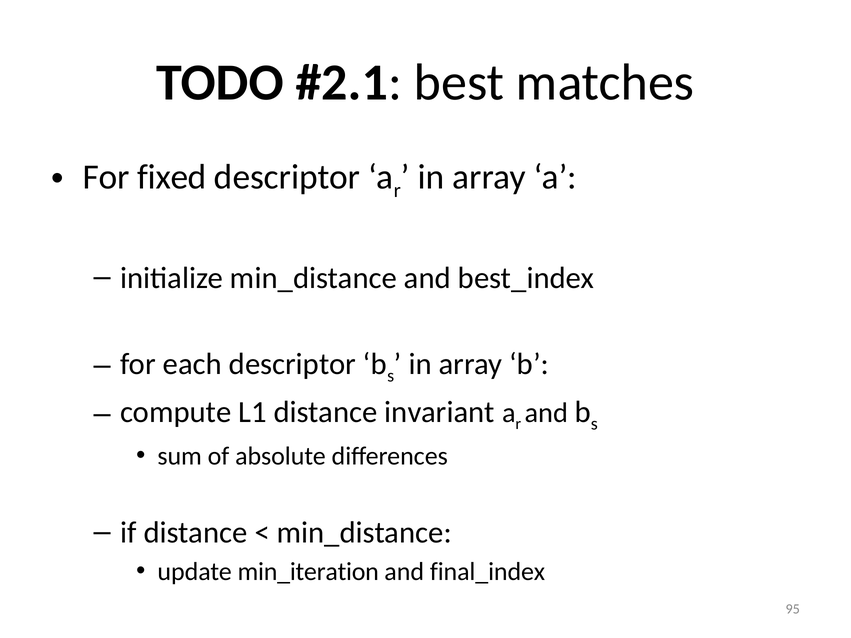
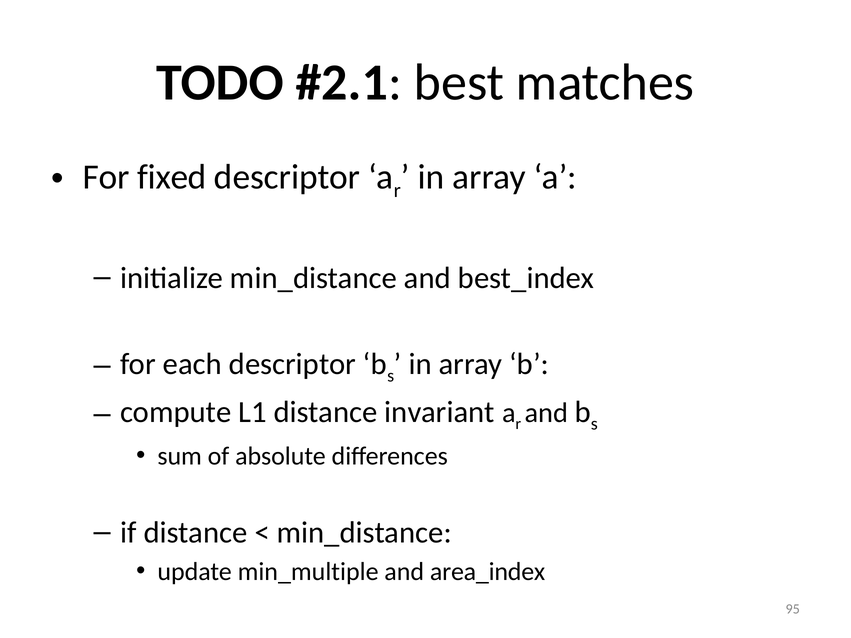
min_iteration: min_iteration -> min_multiple
final_index: final_index -> area_index
